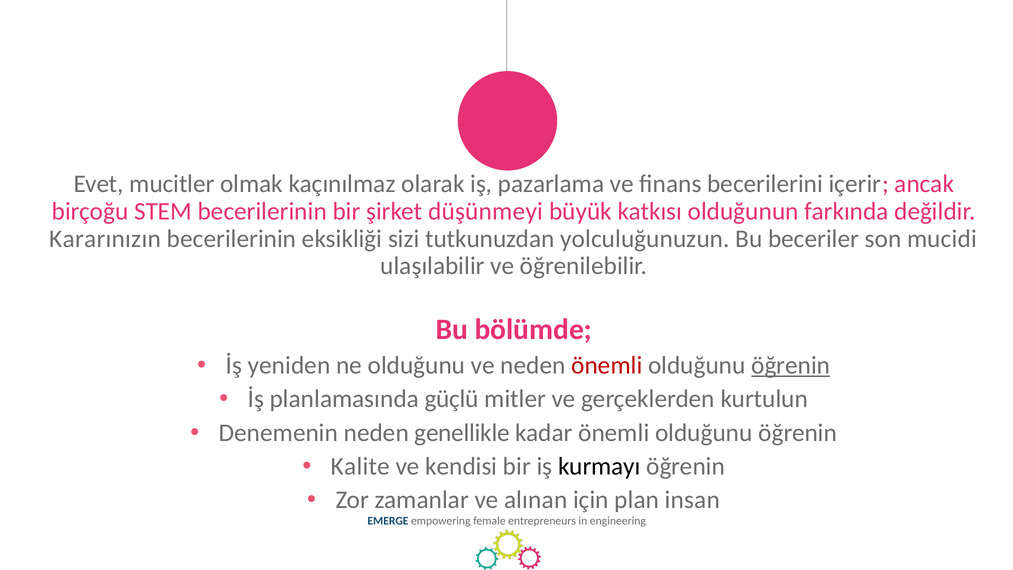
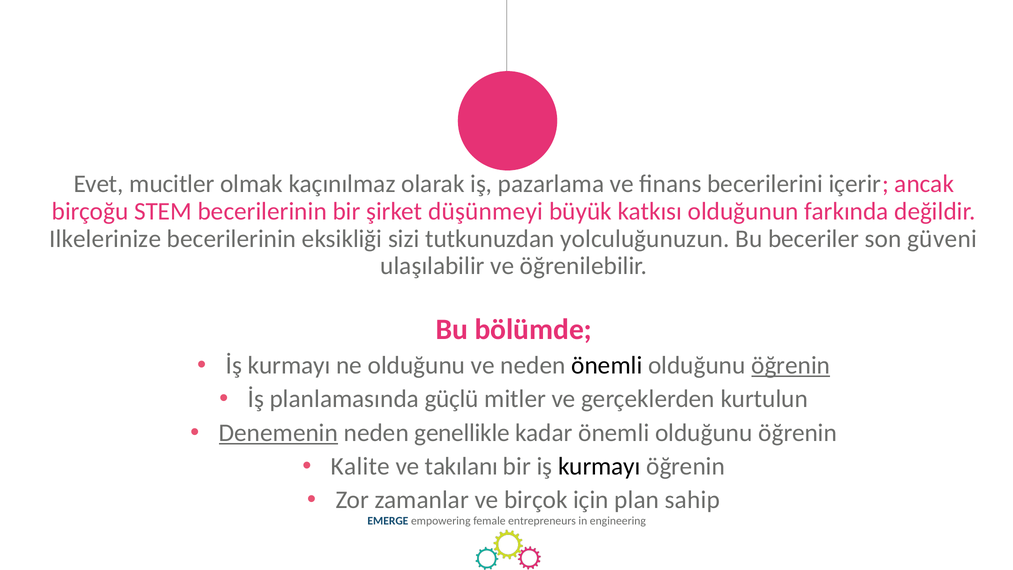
Kararınızın: Kararınızın -> Ilkelerinize
mucidi: mucidi -> güveni
İş yeniden: yeniden -> kurmayı
önemli at (607, 365) colour: red -> black
Denemenin underline: none -> present
kendisi: kendisi -> takılanı
alınan: alınan -> birçok
insan: insan -> sahip
